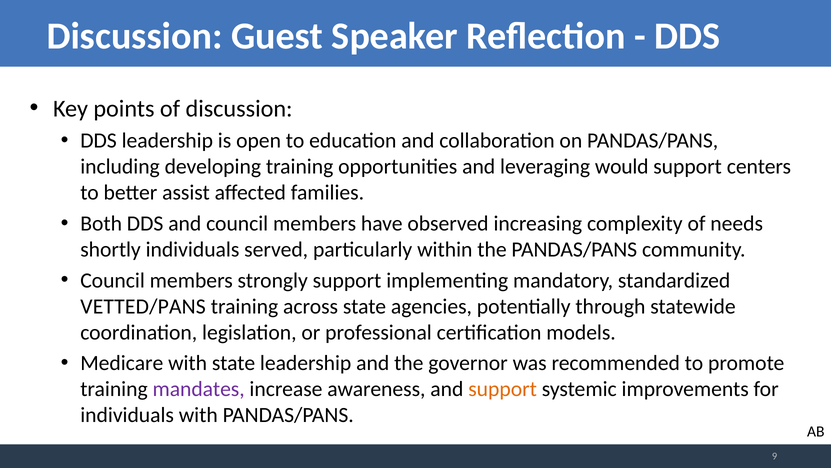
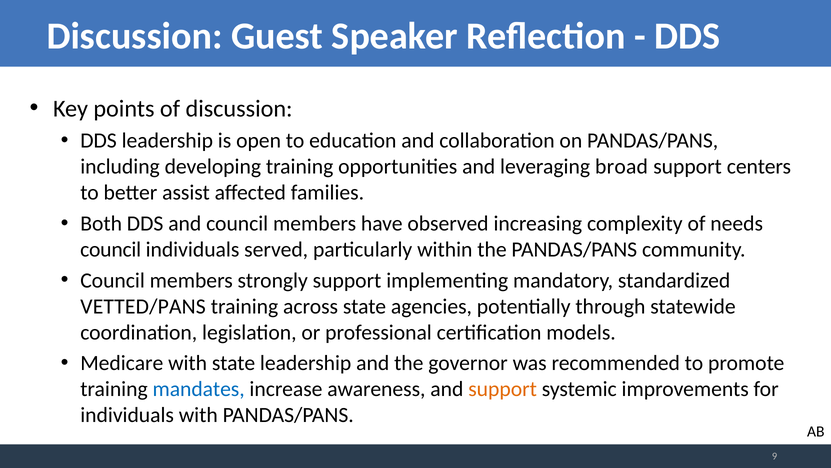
would: would -> broad
shortly at (111, 249): shortly -> council
mandates colour: purple -> blue
